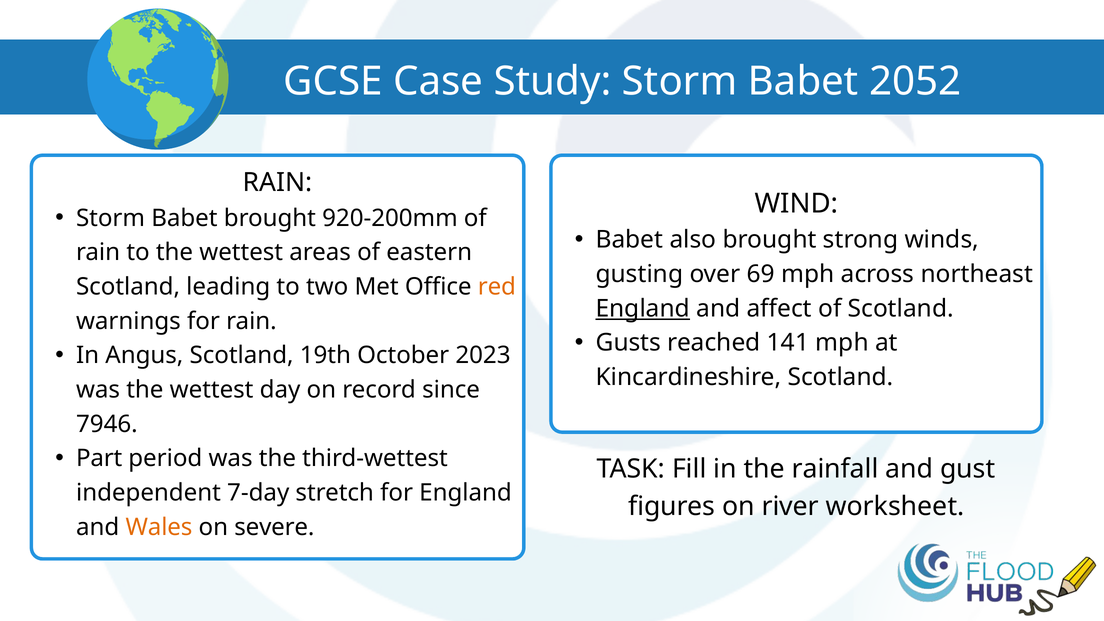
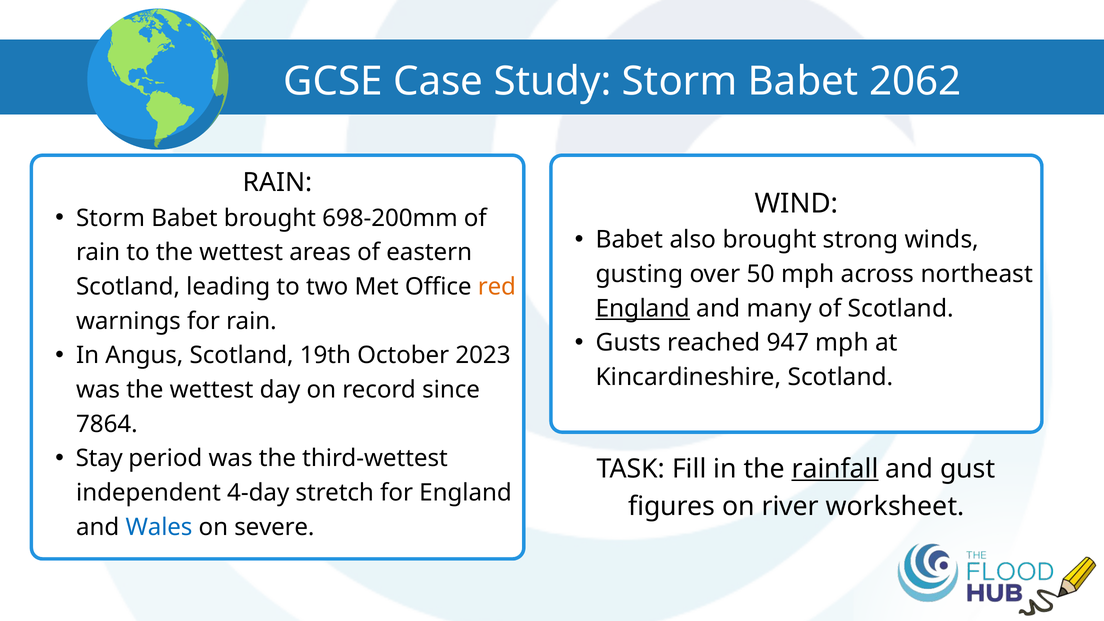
2052: 2052 -> 2062
920-200mm: 920-200mm -> 698-200mm
69: 69 -> 50
affect: affect -> many
141: 141 -> 947
7946: 7946 -> 7864
Part: Part -> Stay
rainfall underline: none -> present
7-day: 7-day -> 4-day
Wales colour: orange -> blue
